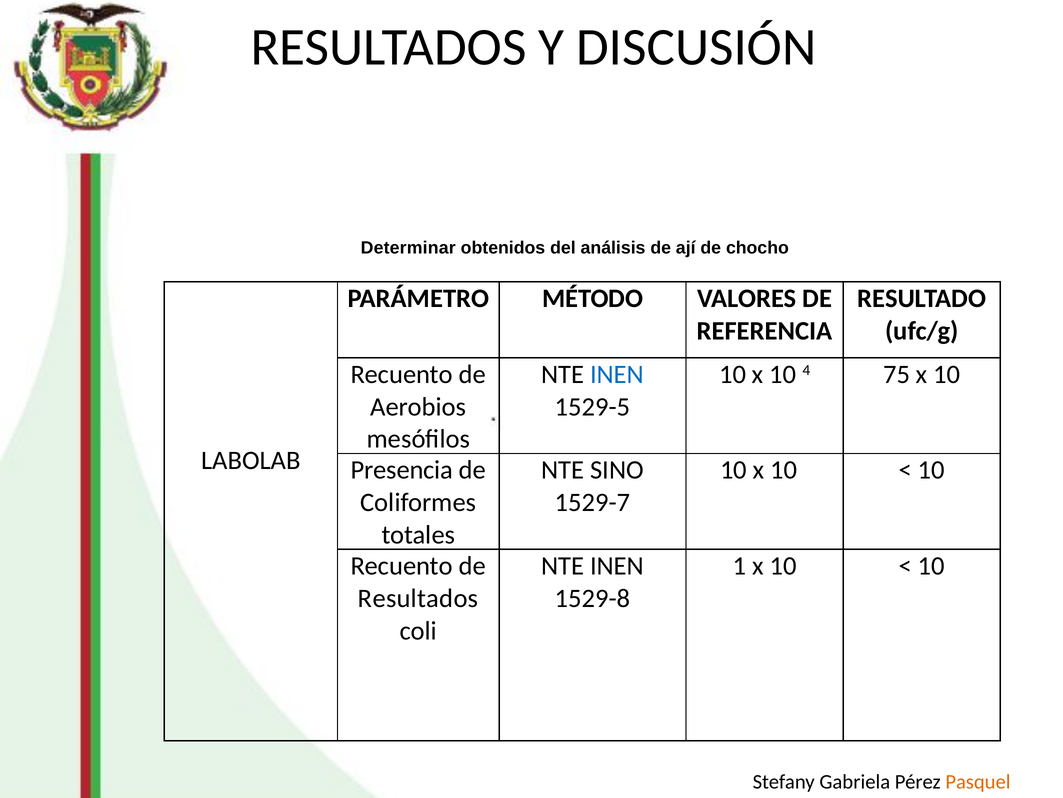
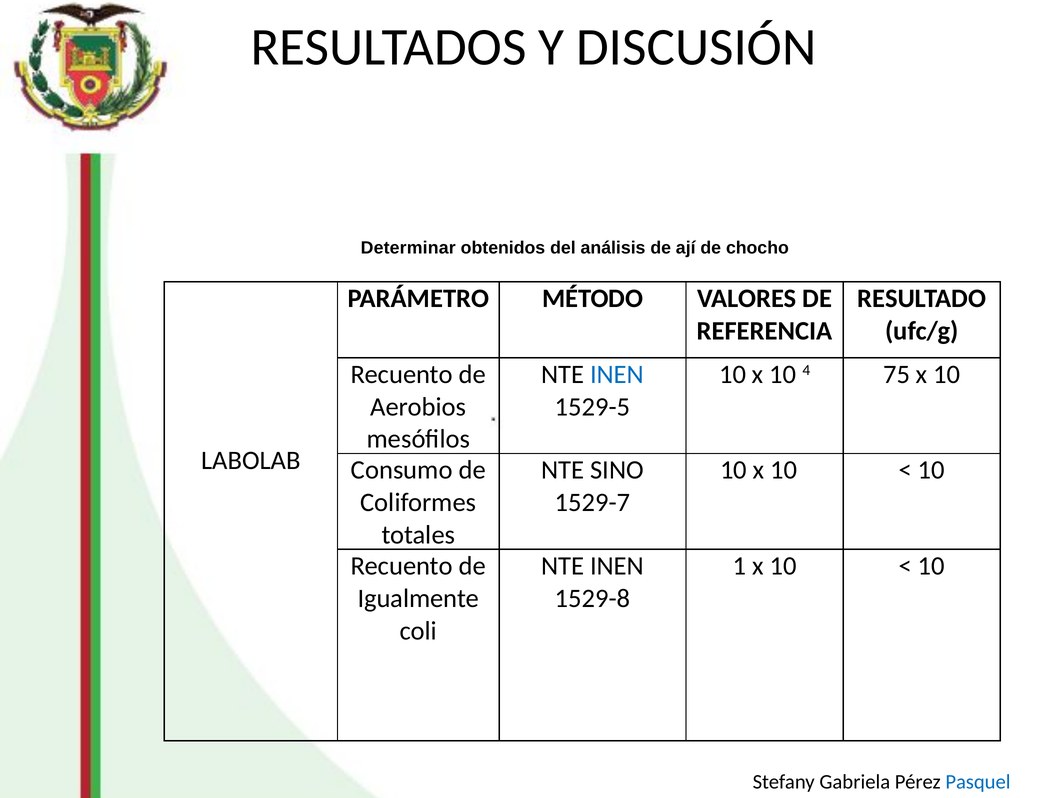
Presencia: Presencia -> Consumo
Resultados at (418, 598): Resultados -> Igualmente
Pasquel colour: orange -> blue
